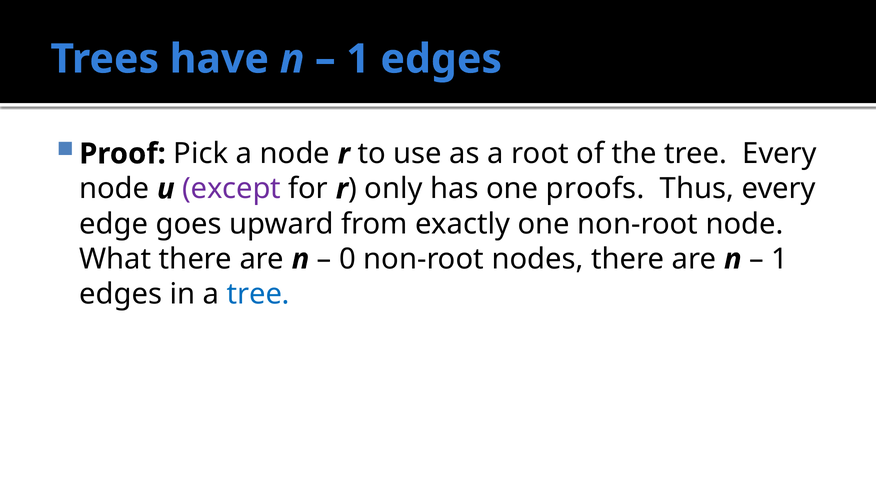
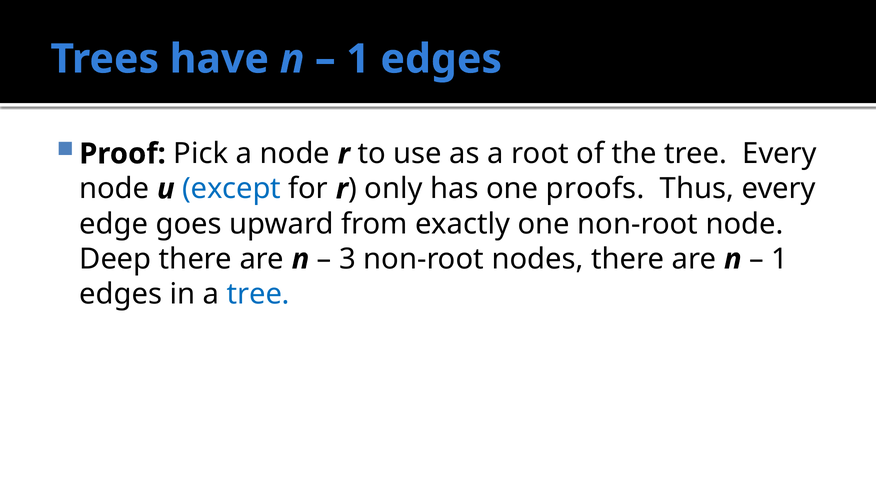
except colour: purple -> blue
What: What -> Deep
0: 0 -> 3
